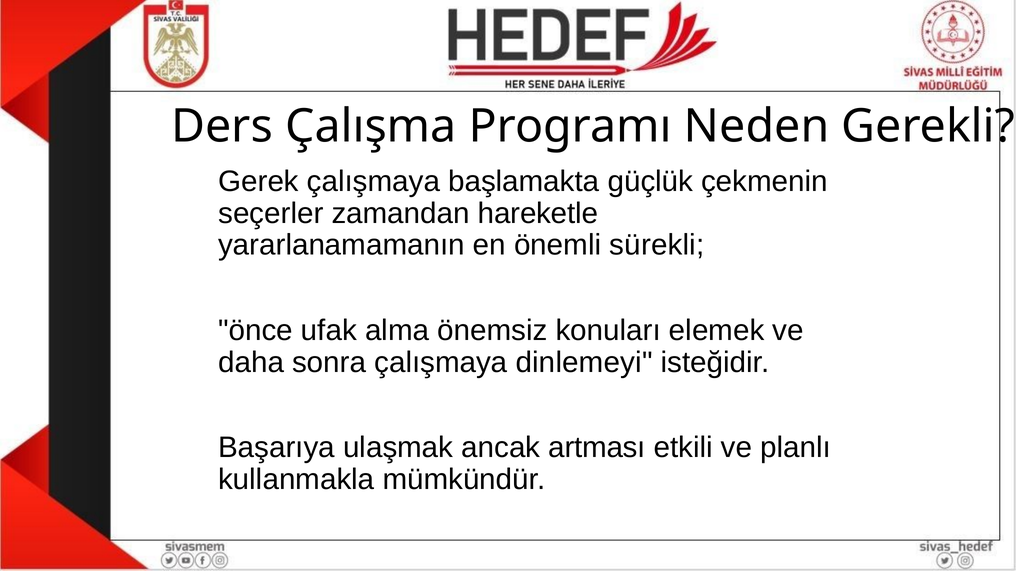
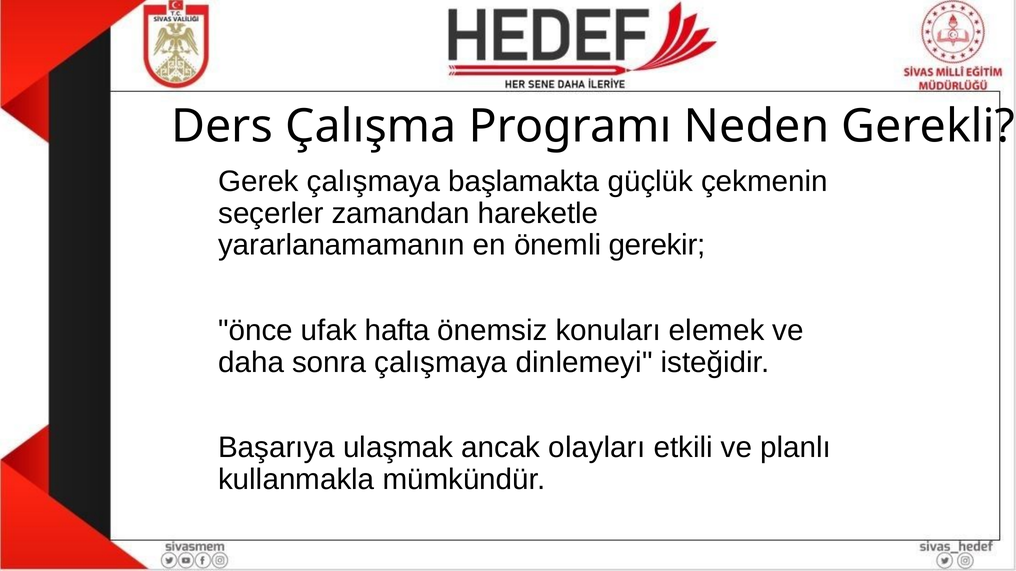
sürekli: sürekli -> gerekir
alma: alma -> hafta
artması: artması -> olayları
